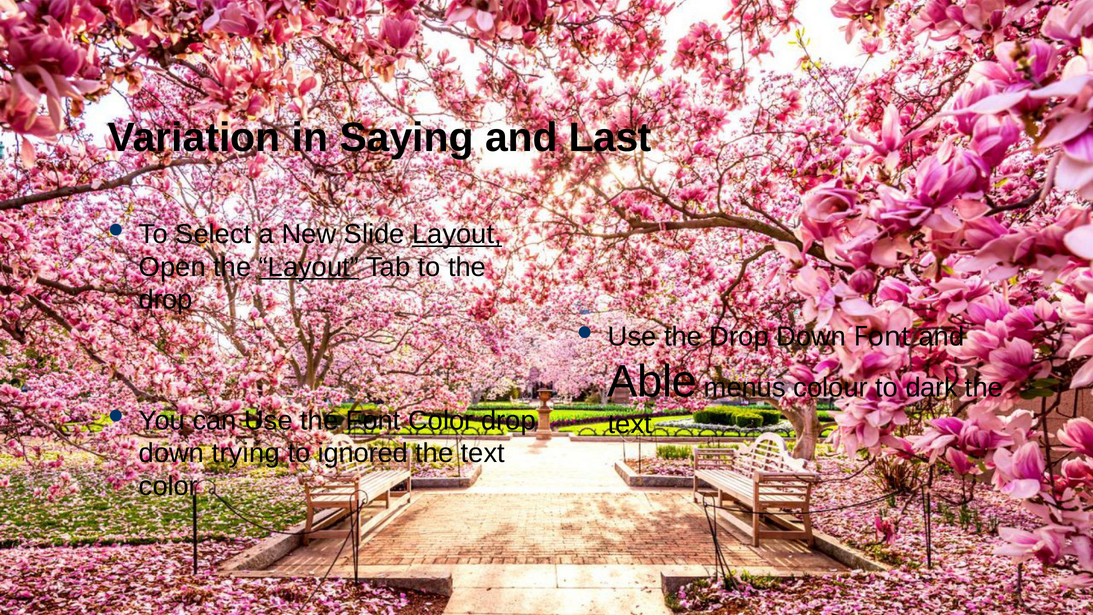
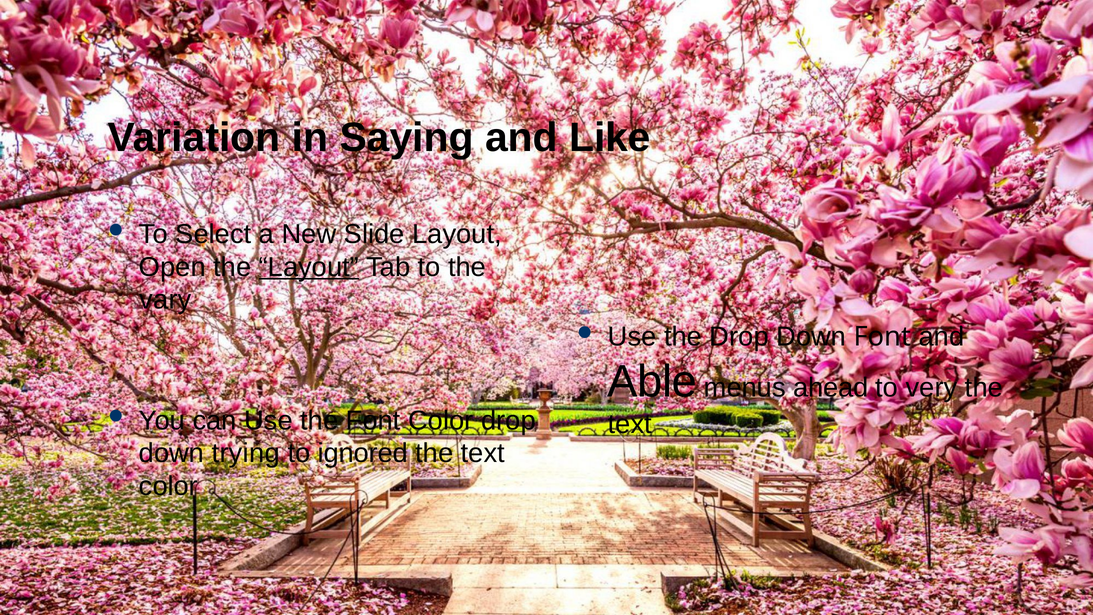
Last: Last -> Like
Layout at (457, 234) underline: present -> none
drop at (166, 300): drop -> vary
colour: colour -> ahead
dark: dark -> very
